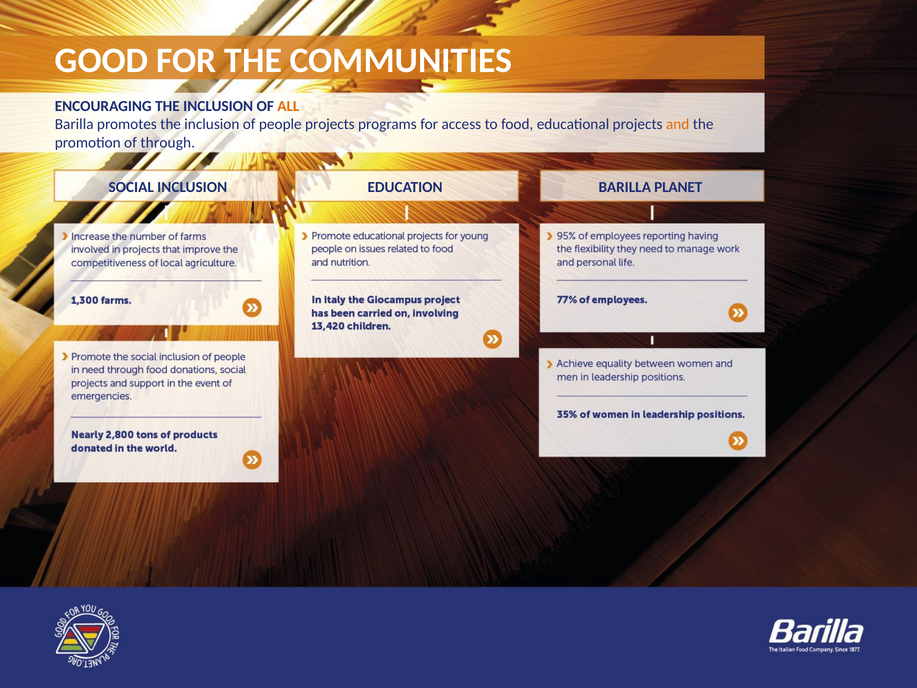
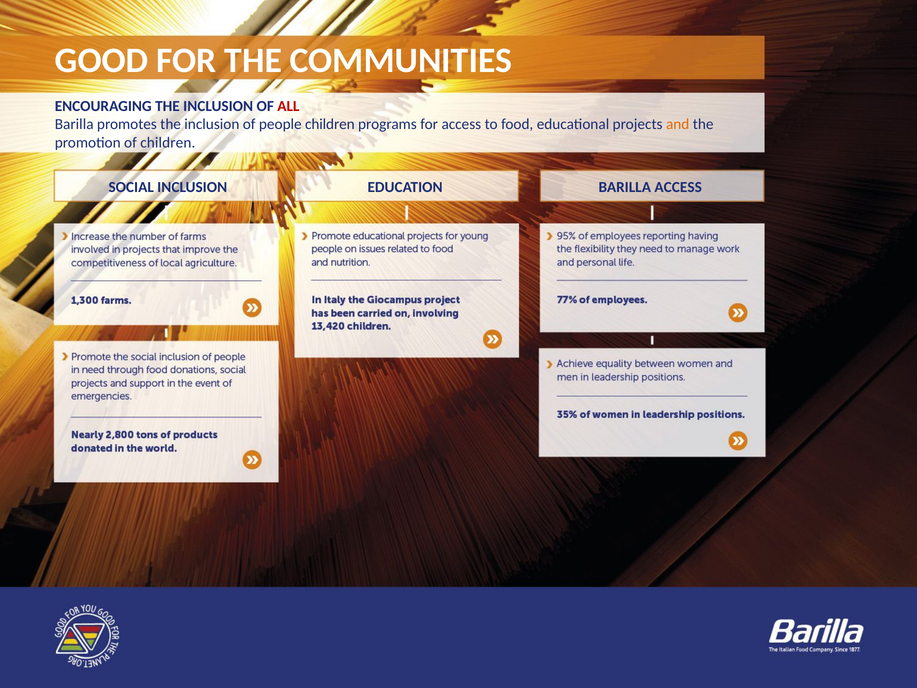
ALL colour: orange -> red
people projects: projects -> children
of through: through -> children
BARILLA PLANET: PLANET -> ACCESS
